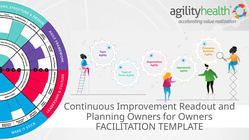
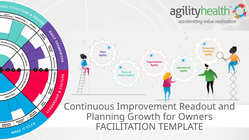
Planning Owners: Owners -> Growth
